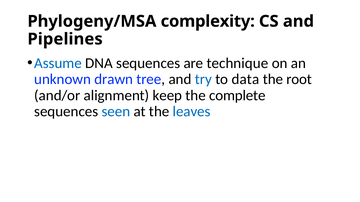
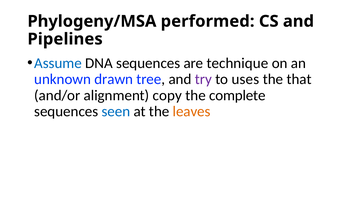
complexity: complexity -> performed
try colour: blue -> purple
data: data -> uses
root: root -> that
keep: keep -> copy
leaves colour: blue -> orange
